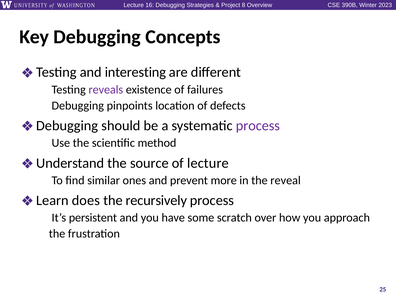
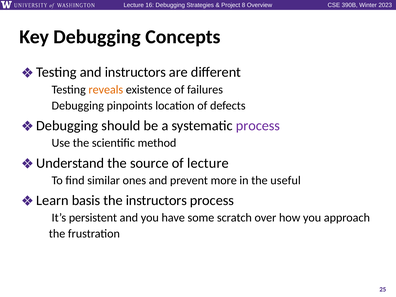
and interesting: interesting -> instructors
reveals colour: purple -> orange
reveal: reveal -> useful
does: does -> basis
the recursively: recursively -> instructors
